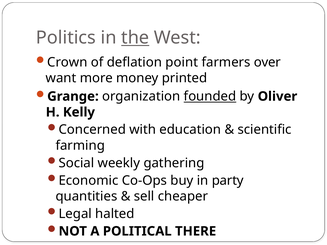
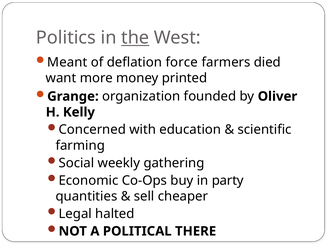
Crown: Crown -> Meant
point: point -> force
over: over -> died
founded underline: present -> none
